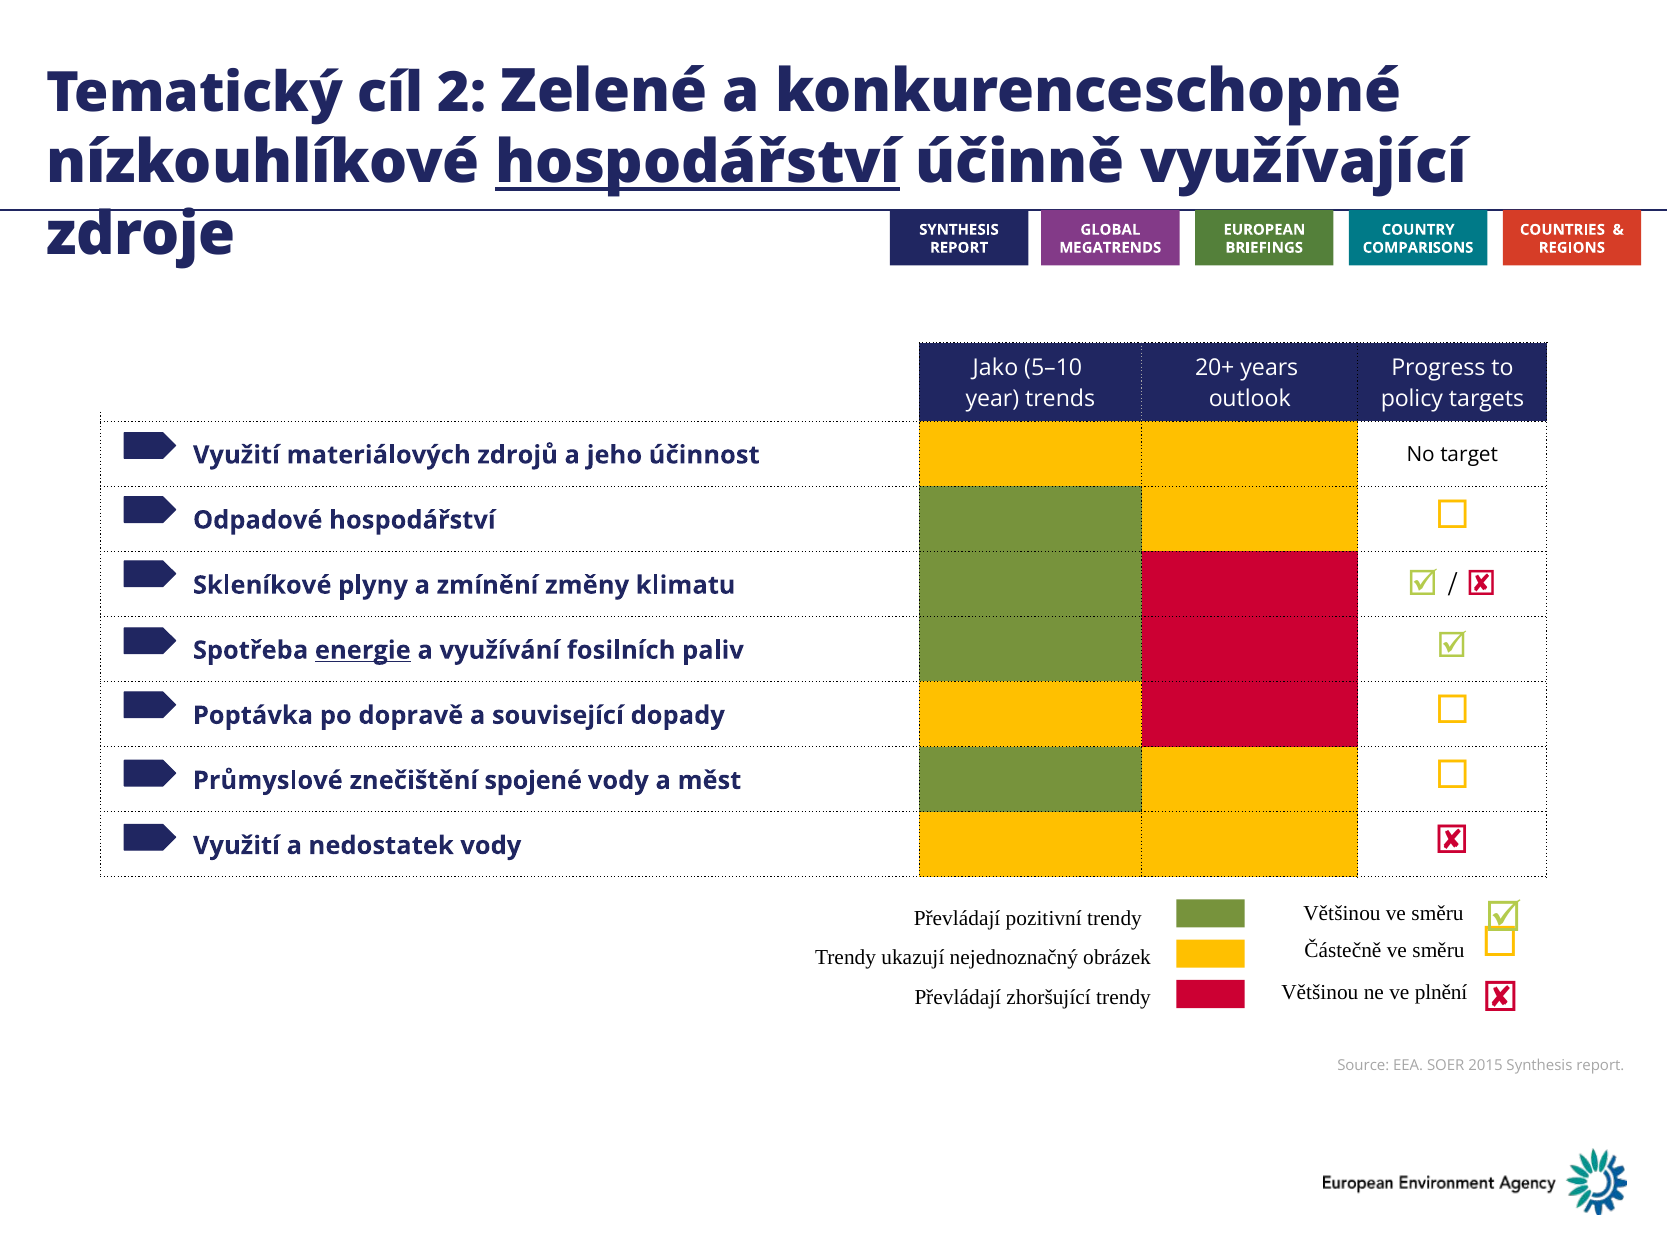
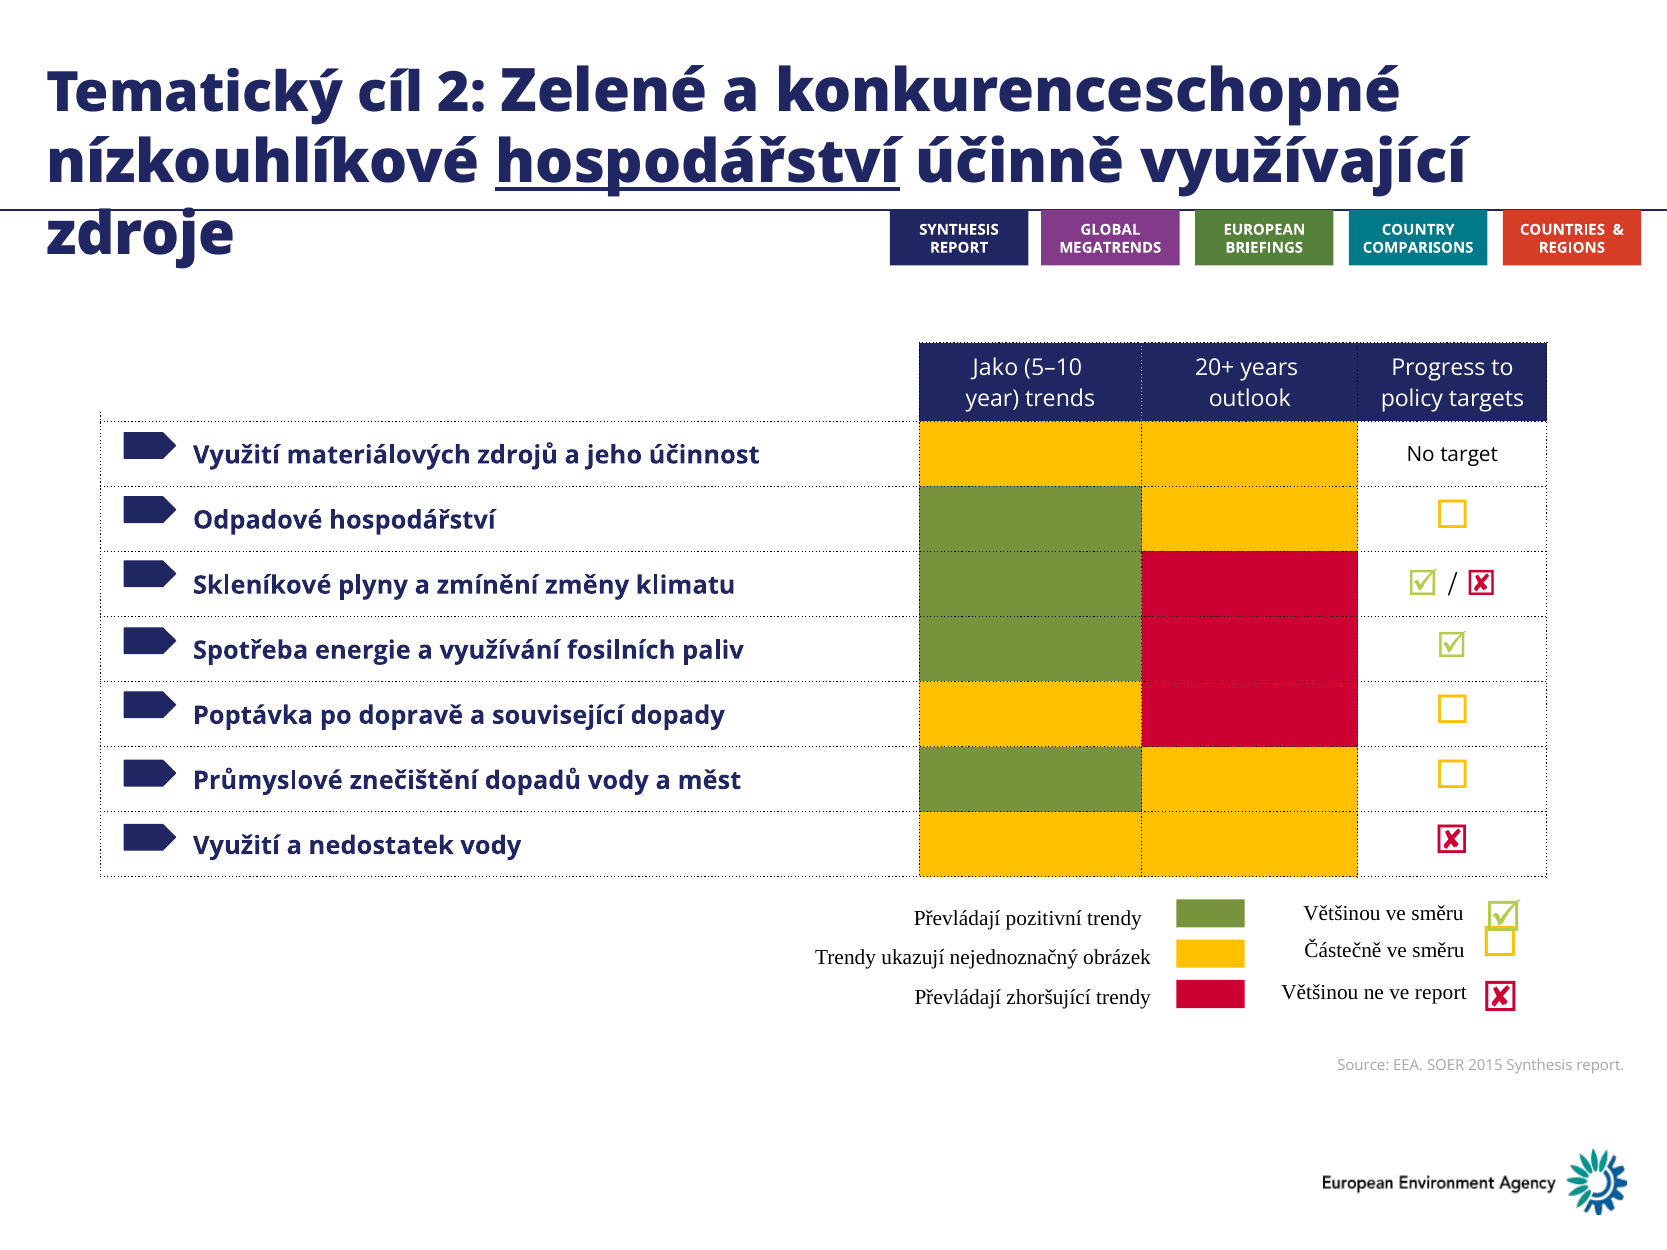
energie underline: present -> none
spojené: spojené -> dopadů
ve plnění: plnění -> report
